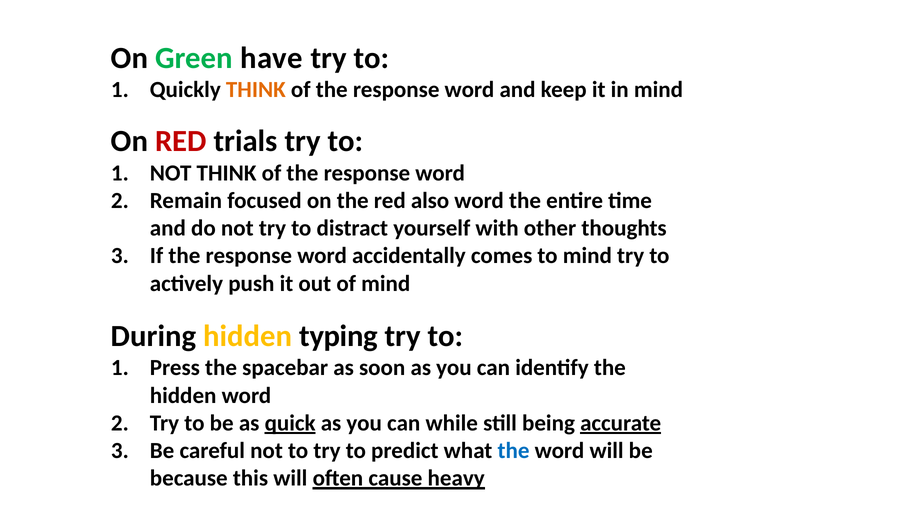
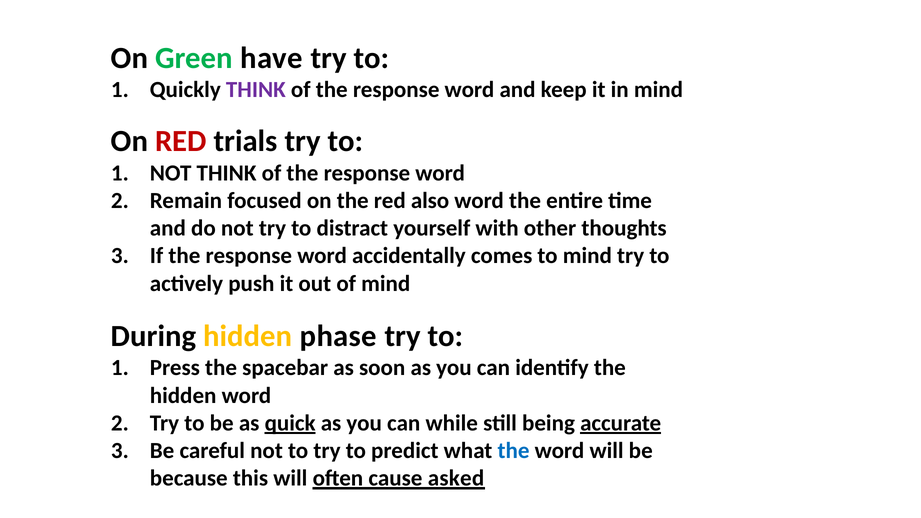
THINK at (256, 90) colour: orange -> purple
typing: typing -> phase
heavy: heavy -> asked
